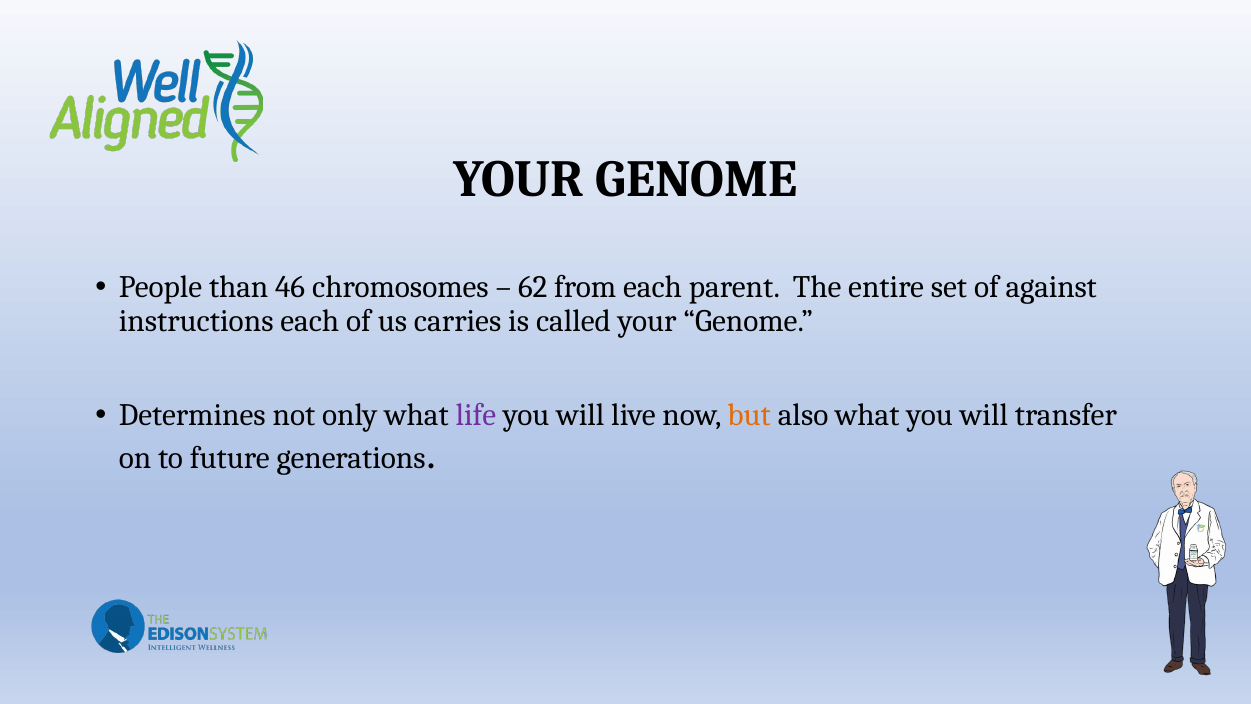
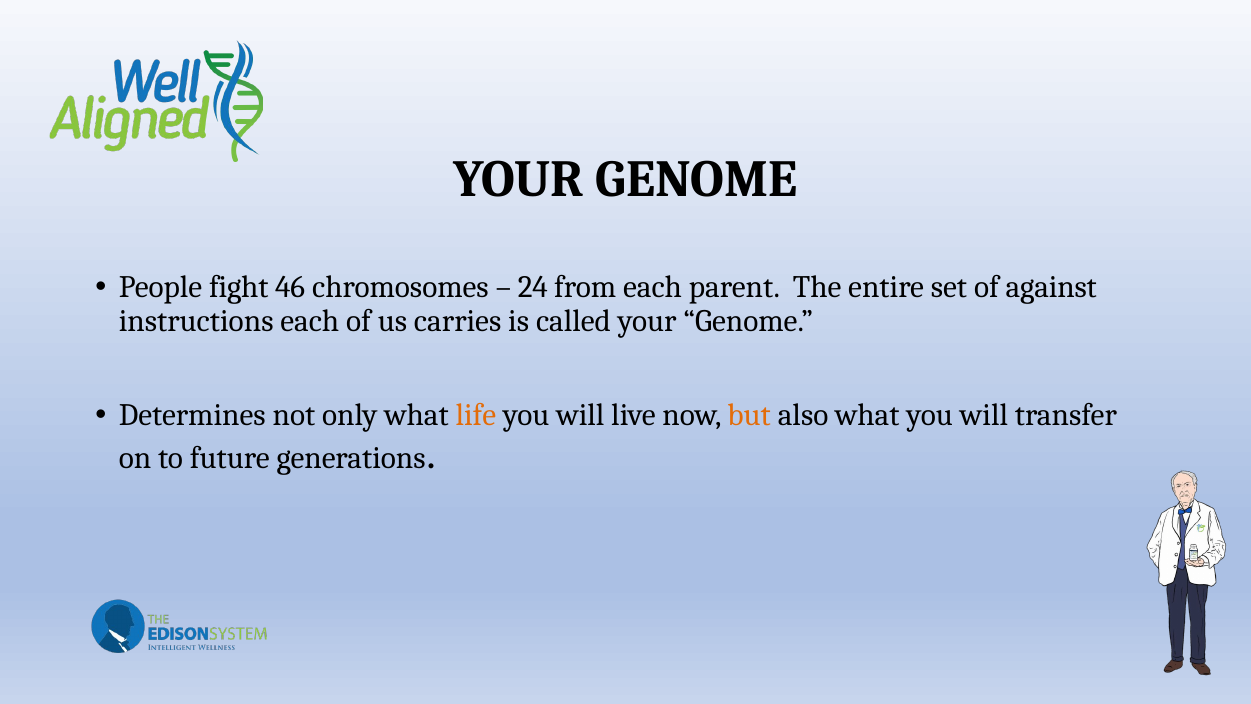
than: than -> fight
62: 62 -> 24
life colour: purple -> orange
